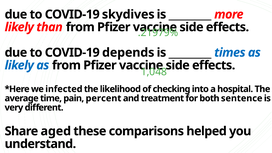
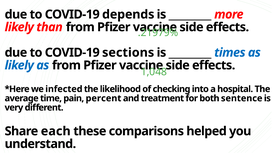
skydives: skydives -> depends
depends: depends -> sections
aged: aged -> each
